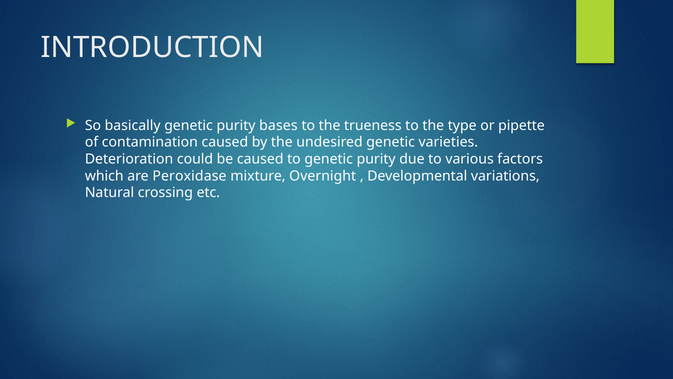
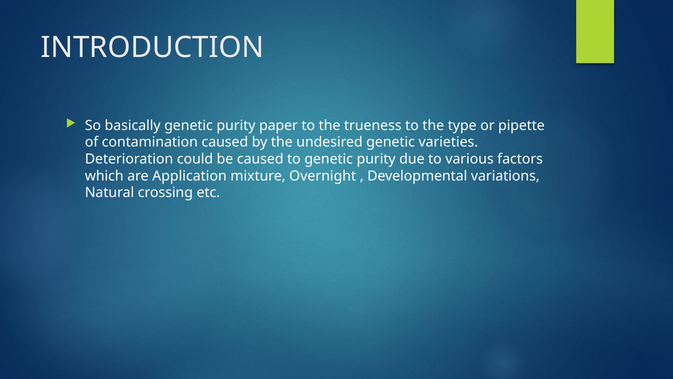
bases: bases -> paper
Peroxidase: Peroxidase -> Application
